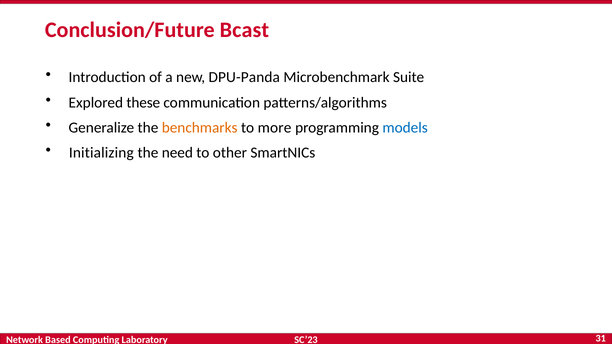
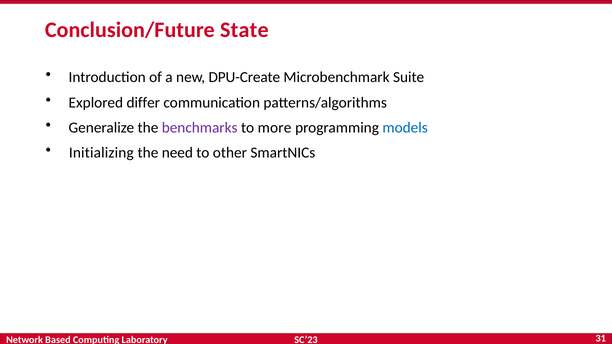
Bcast: Bcast -> State
DPU-Panda: DPU-Panda -> DPU-Create
these: these -> differ
benchmarks colour: orange -> purple
